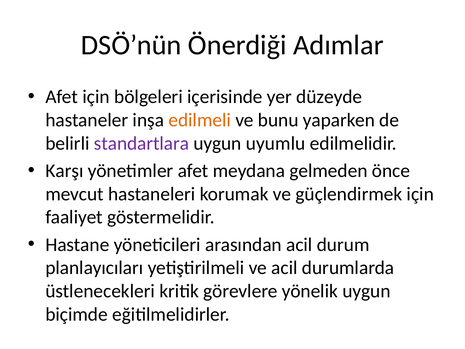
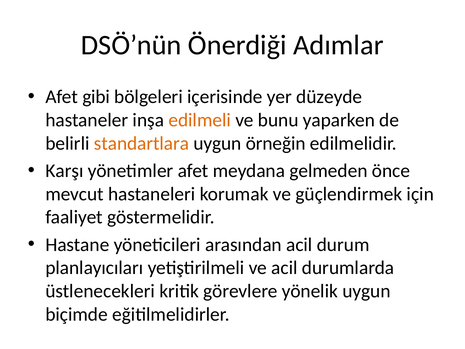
Afet için: için -> gibi
standartlara colour: purple -> orange
uyumlu: uyumlu -> örneğin
